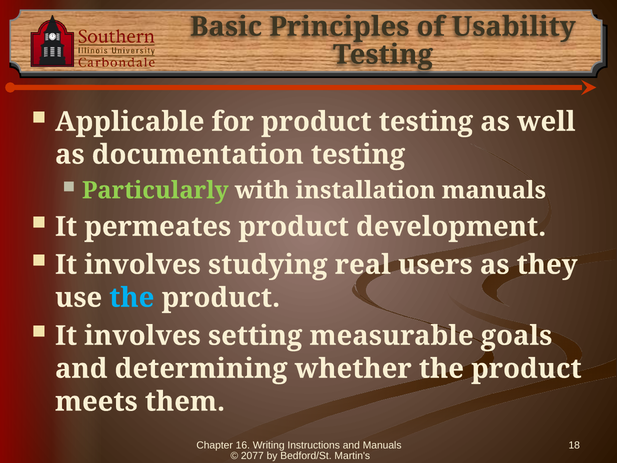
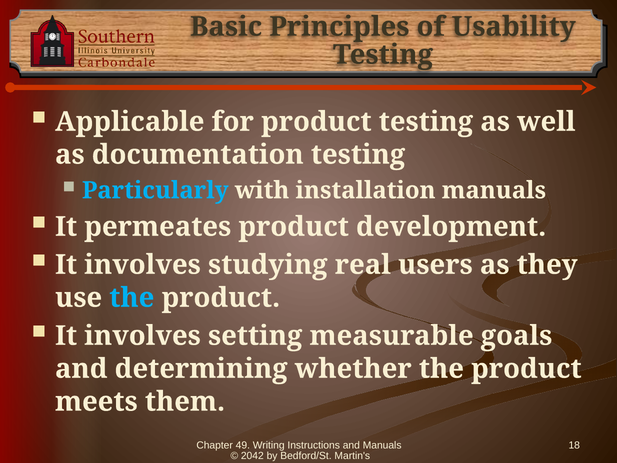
Particularly colour: light green -> light blue
16: 16 -> 49
2077: 2077 -> 2042
